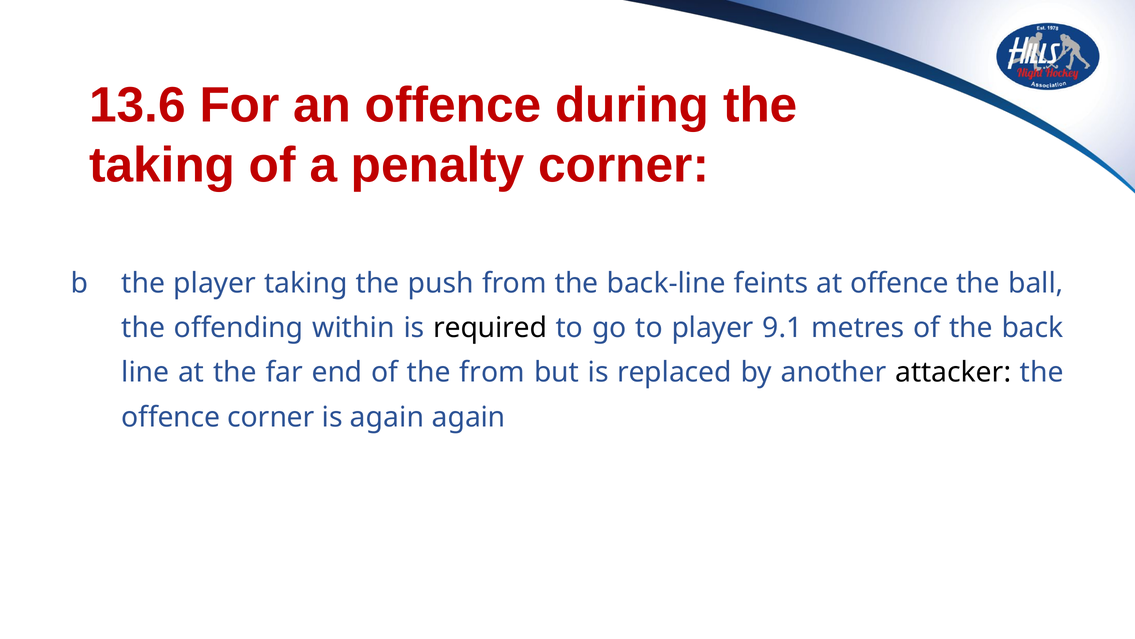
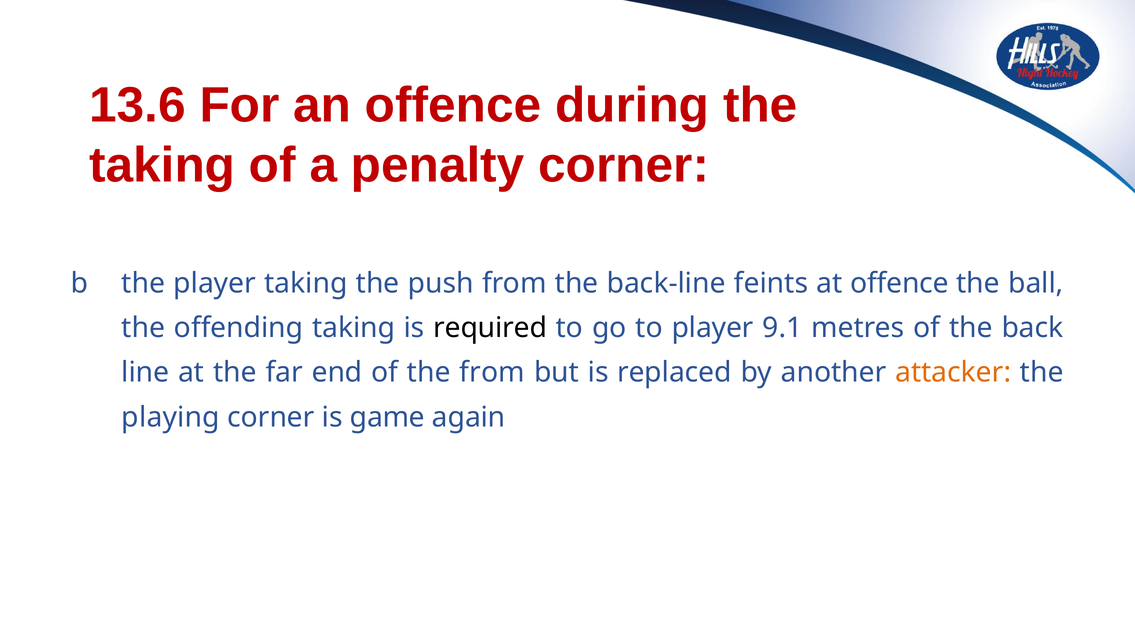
offending within: within -> taking
attacker colour: black -> orange
offence at (171, 417): offence -> playing
is again: again -> game
